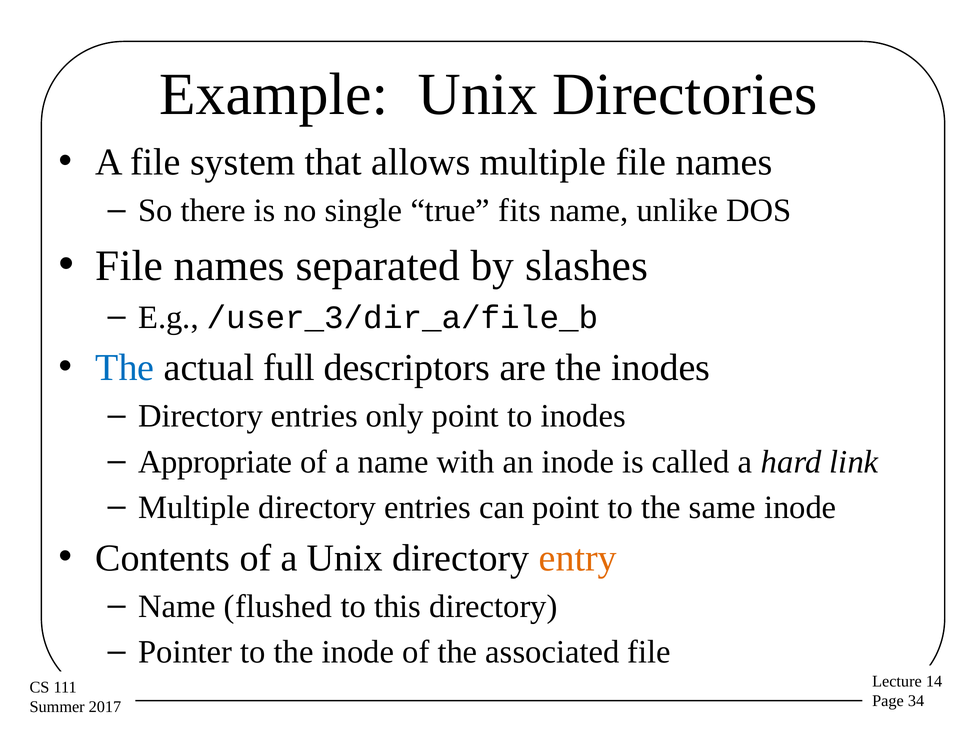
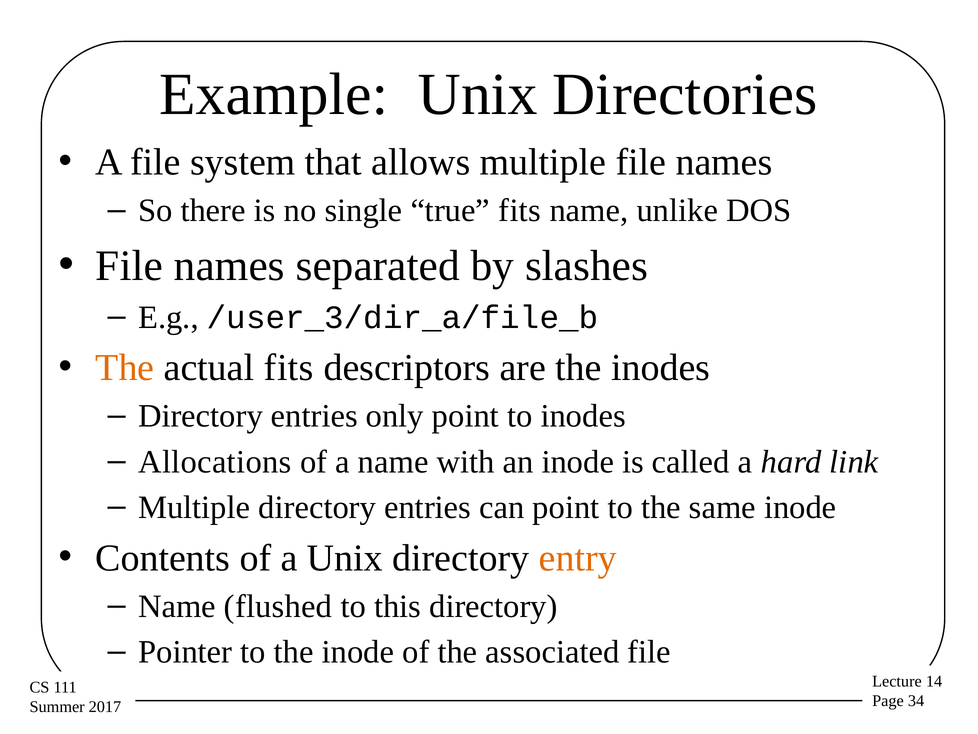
The at (125, 367) colour: blue -> orange
actual full: full -> fits
Appropriate: Appropriate -> Allocations
